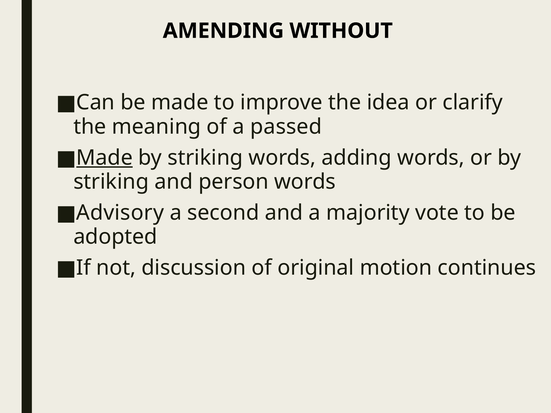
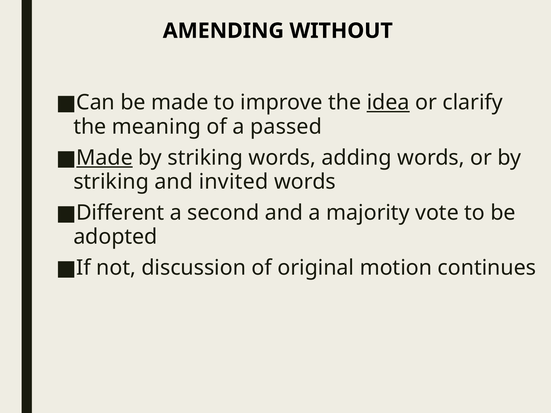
idea underline: none -> present
person: person -> invited
Advisory: Advisory -> Different
